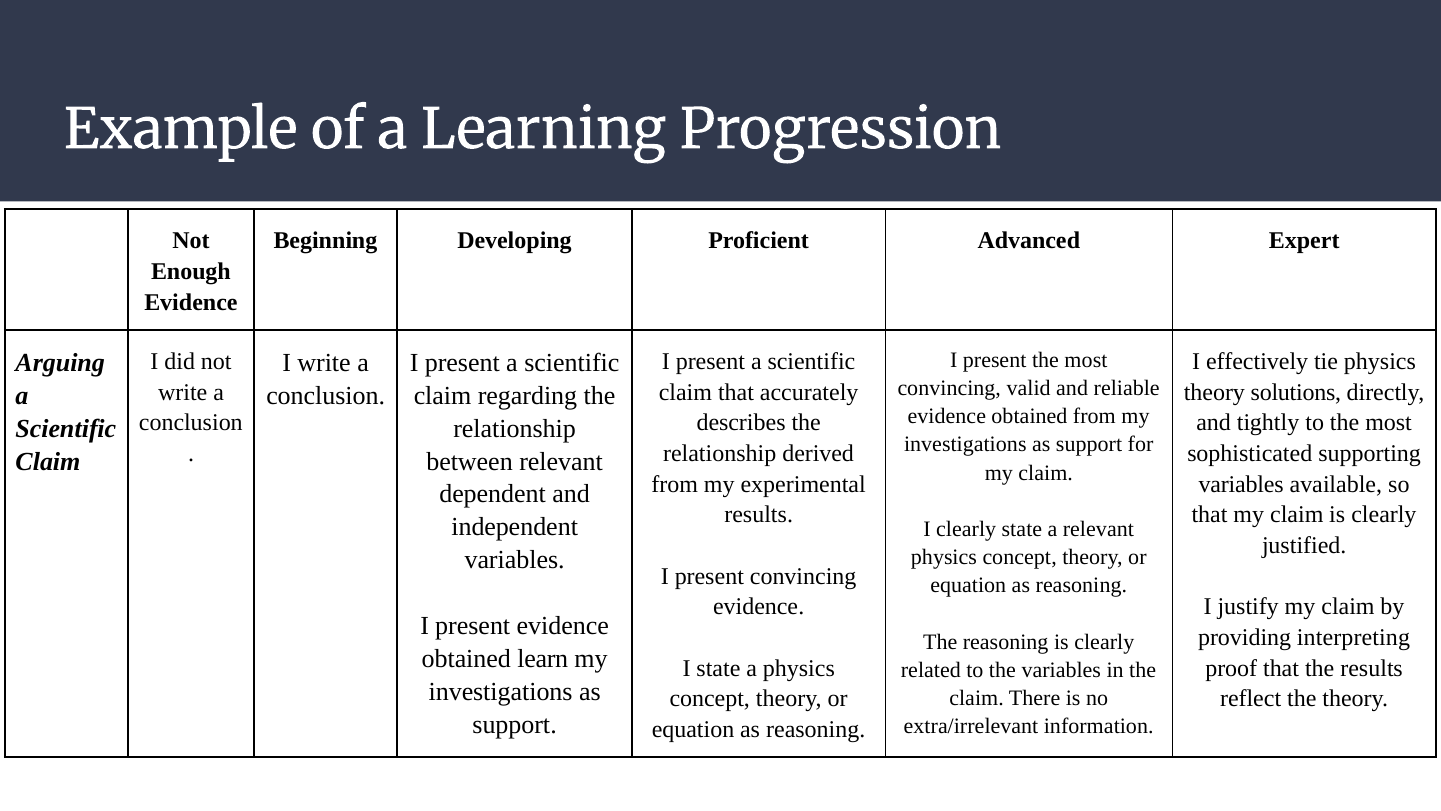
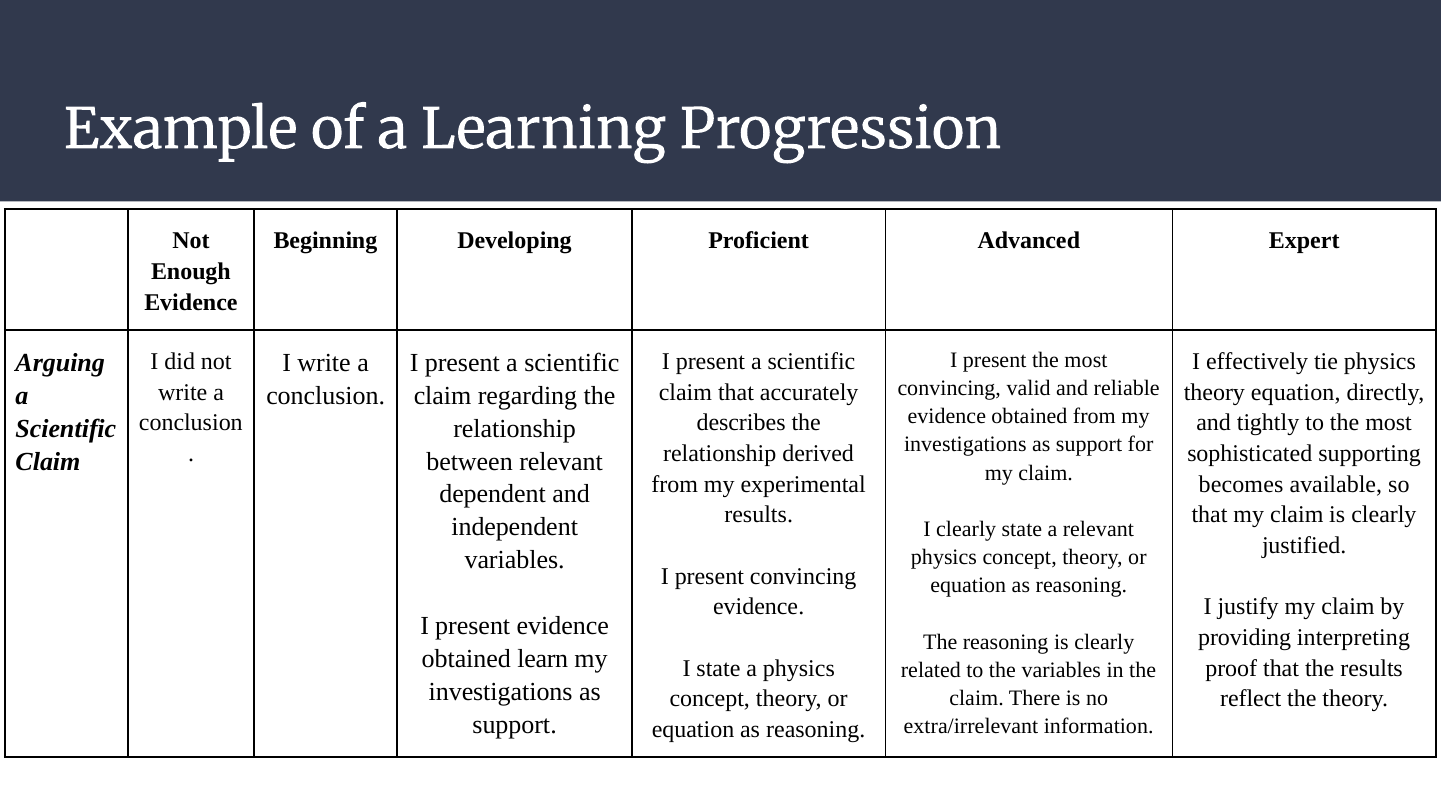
theory solutions: solutions -> equation
variables at (1241, 484): variables -> becomes
